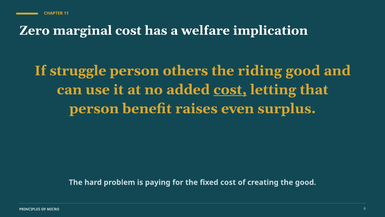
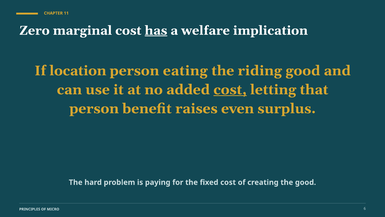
has underline: none -> present
struggle: struggle -> location
others: others -> eating
